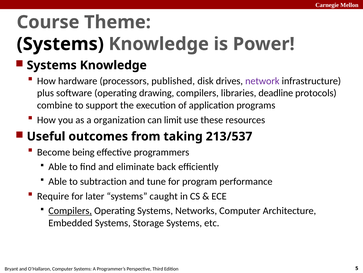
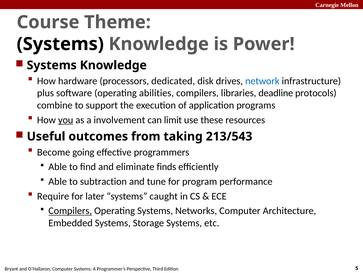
published: published -> dedicated
network colour: purple -> blue
drawing: drawing -> abilities
you underline: none -> present
organization: organization -> involvement
213/537: 213/537 -> 213/543
being: being -> going
back: back -> finds
